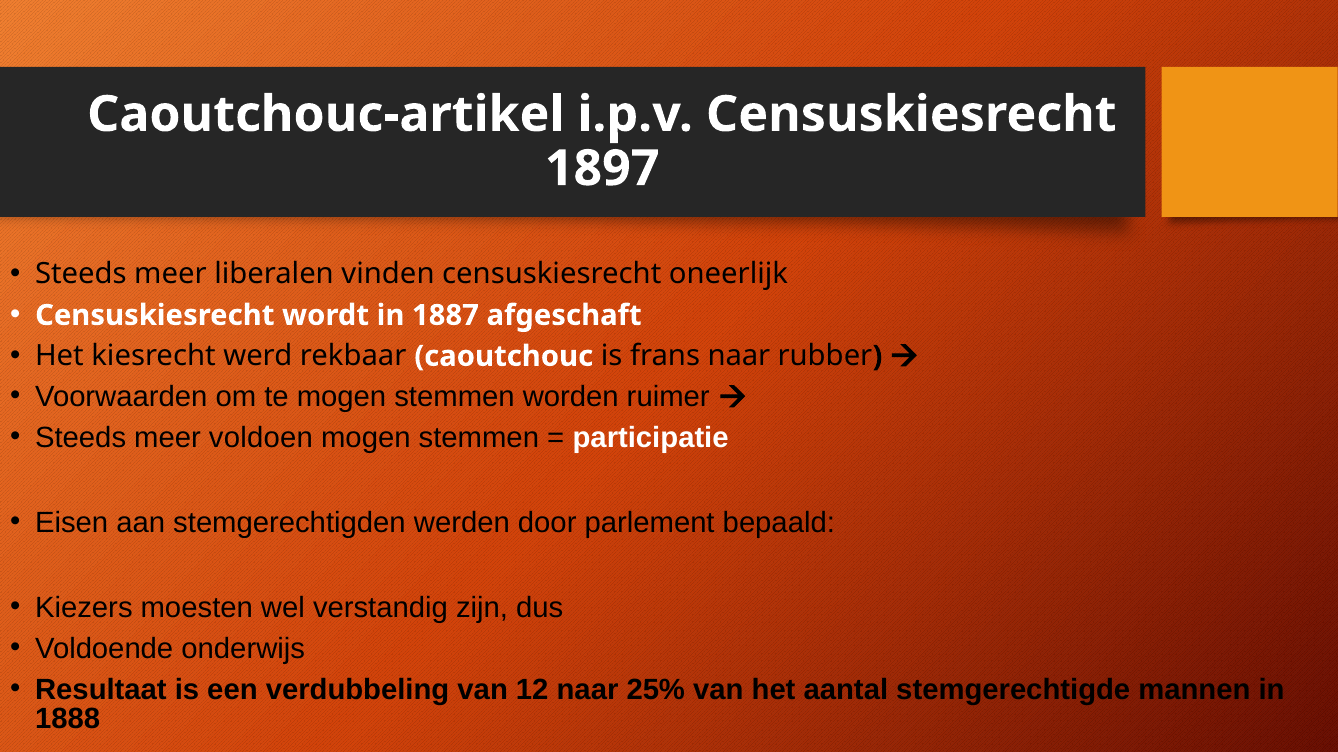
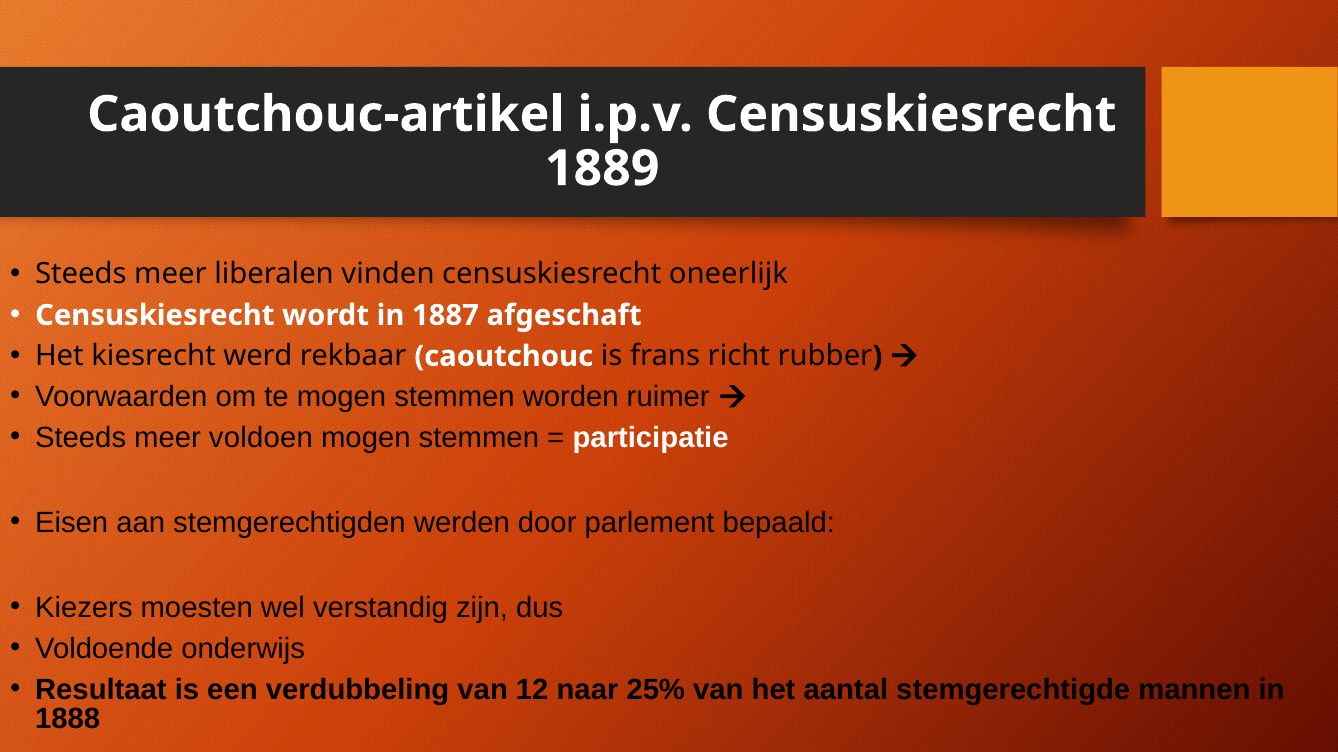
1897: 1897 -> 1889
frans naar: naar -> richt
